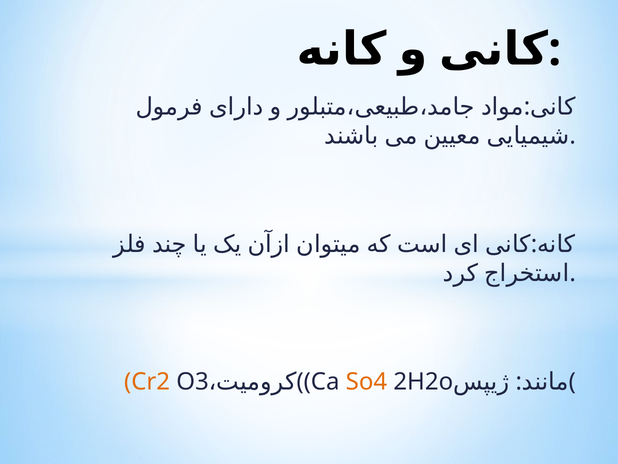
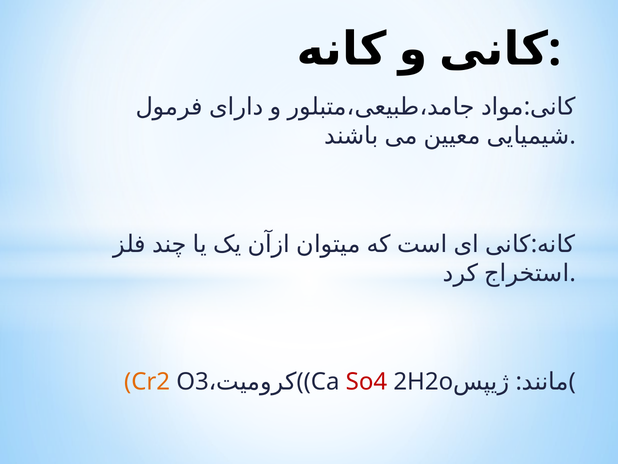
So4 colour: orange -> red
